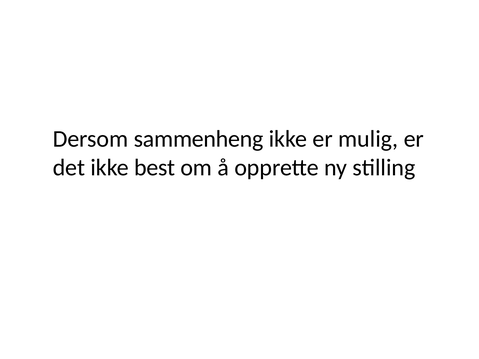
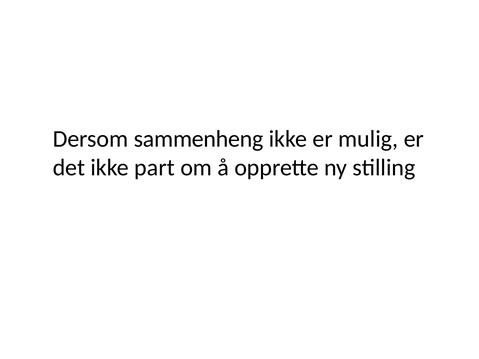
best: best -> part
